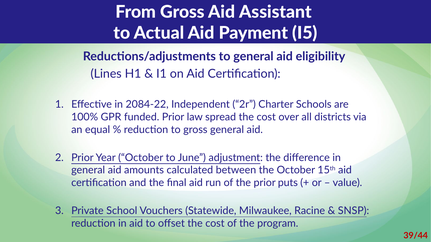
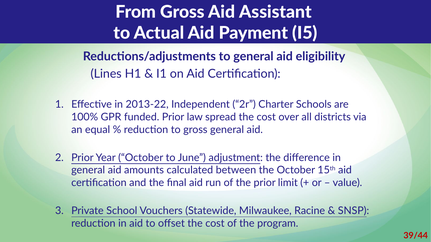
2084-22: 2084-22 -> 2013-22
puts: puts -> limit
